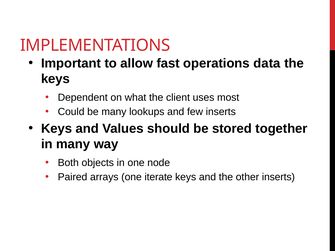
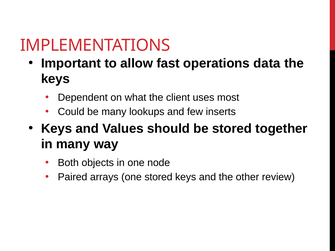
one iterate: iterate -> stored
other inserts: inserts -> review
